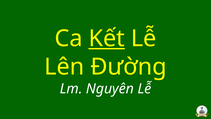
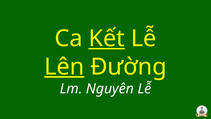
Lên underline: none -> present
